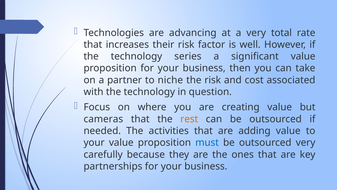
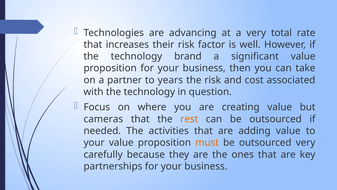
series: series -> brand
niche: niche -> years
must colour: blue -> orange
